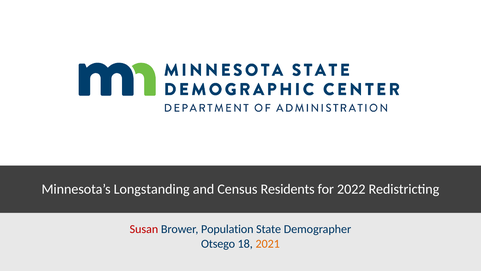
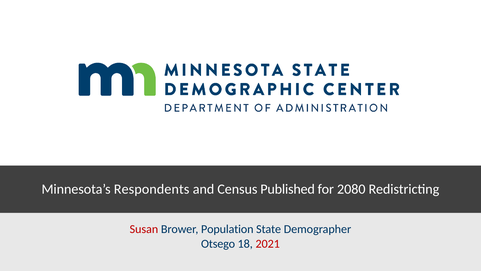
Longstanding: Longstanding -> Respondents
Residents: Residents -> Published
2022: 2022 -> 2080
2021 colour: orange -> red
